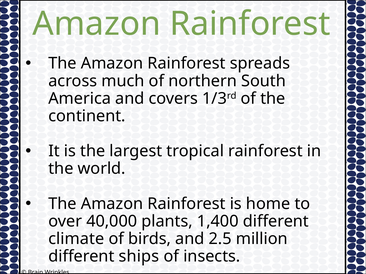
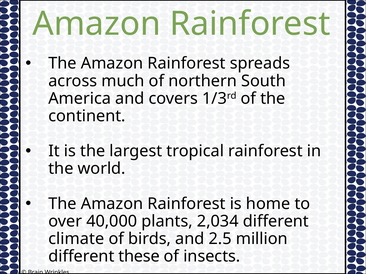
1,400: 1,400 -> 2,034
ships: ships -> these
